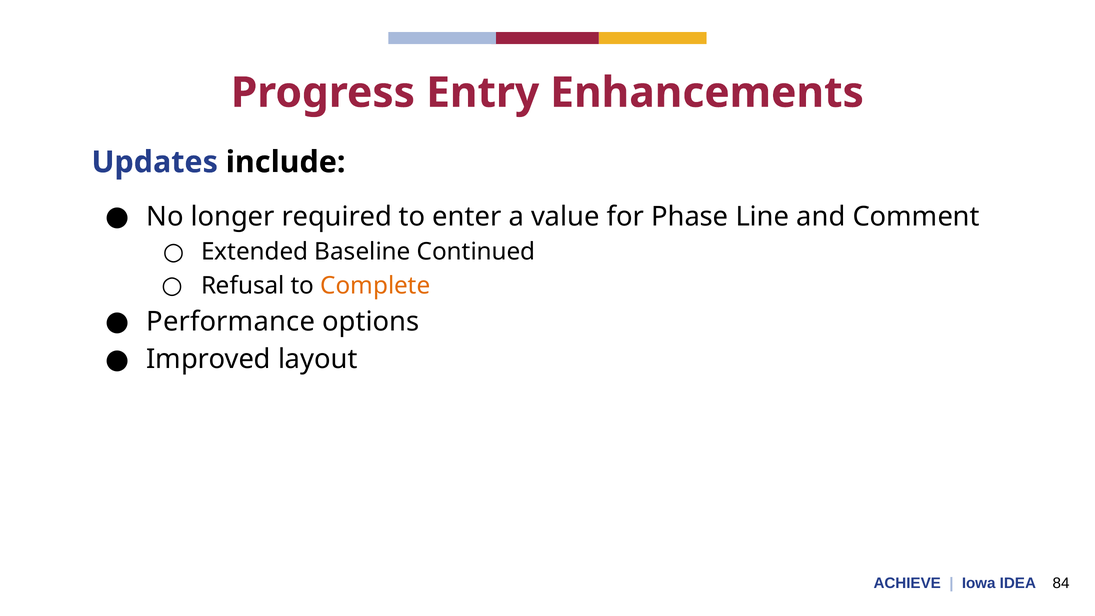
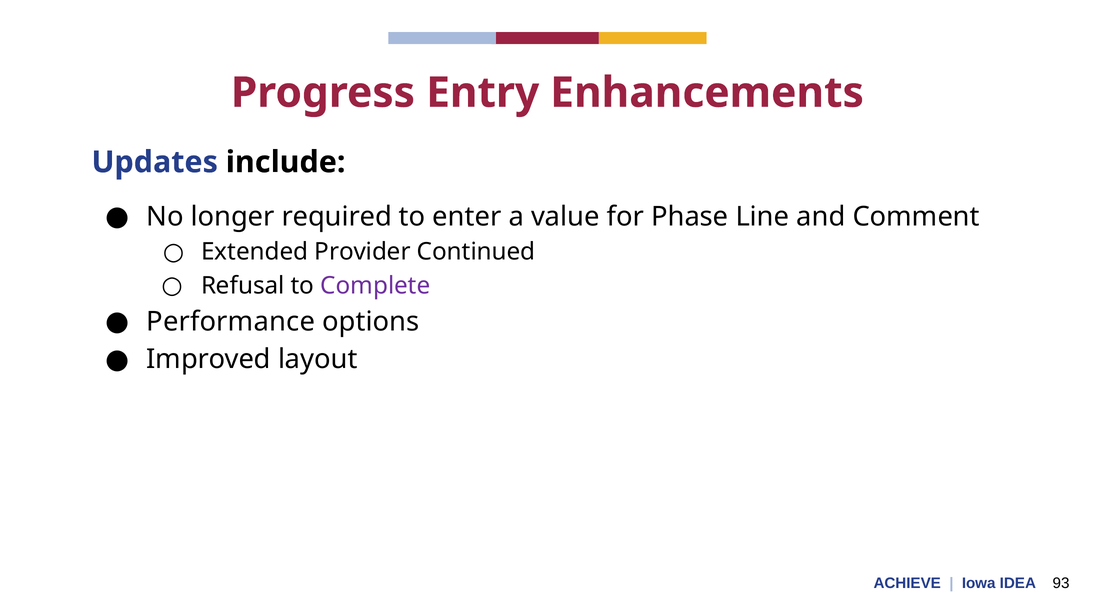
Baseline: Baseline -> Provider
Complete colour: orange -> purple
84: 84 -> 93
